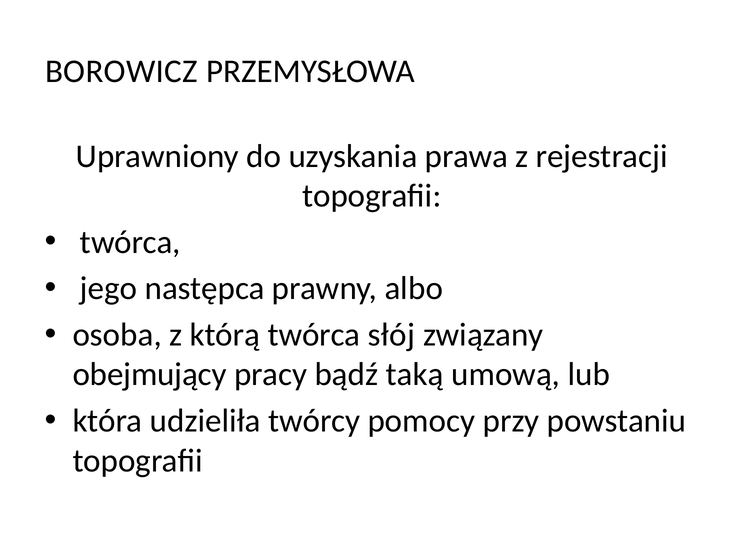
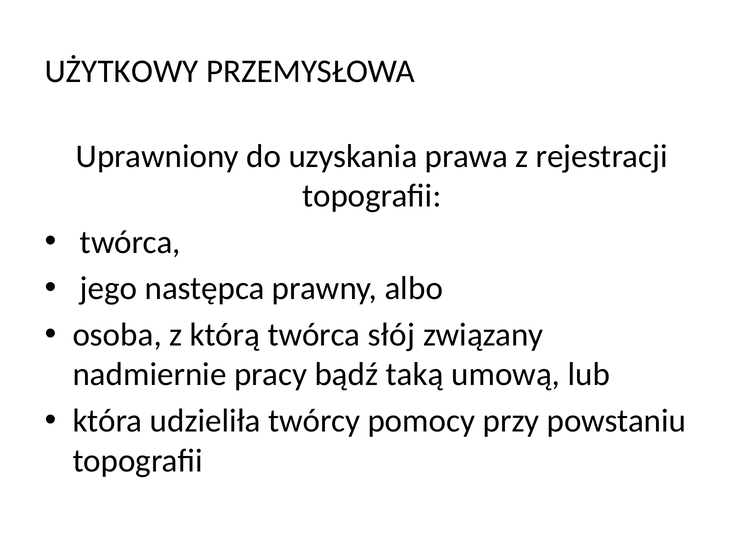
BOROWICZ: BOROWICZ -> UŻYTKOWY
obejmujący: obejmujący -> nadmiernie
